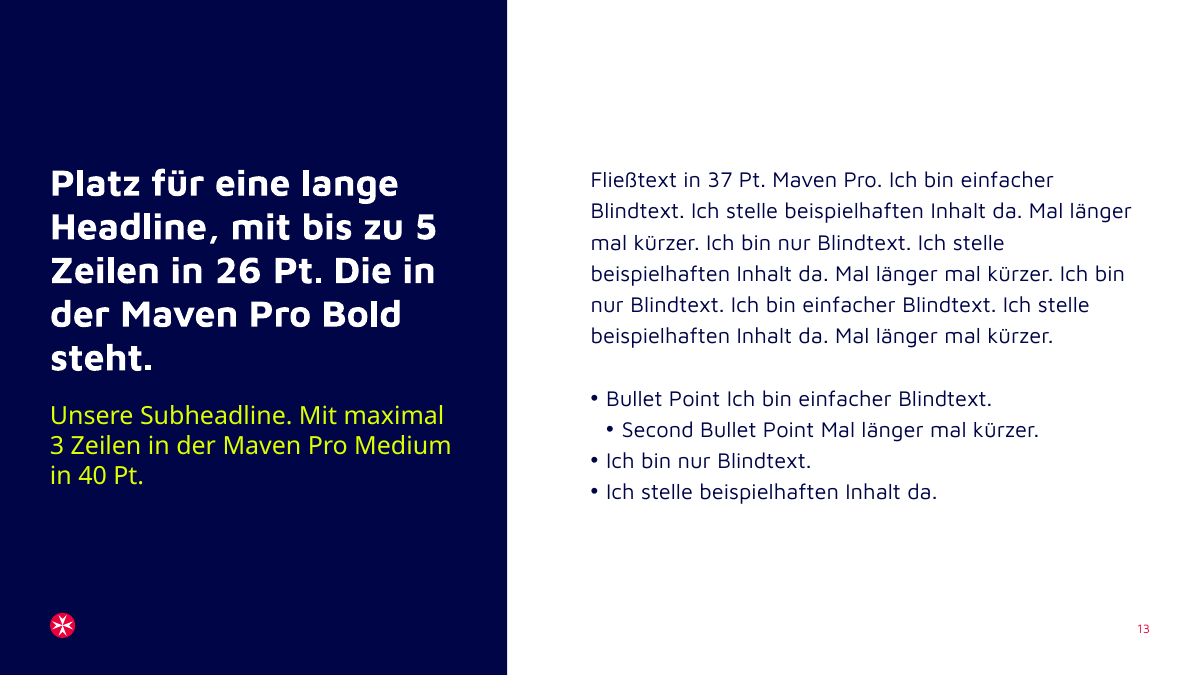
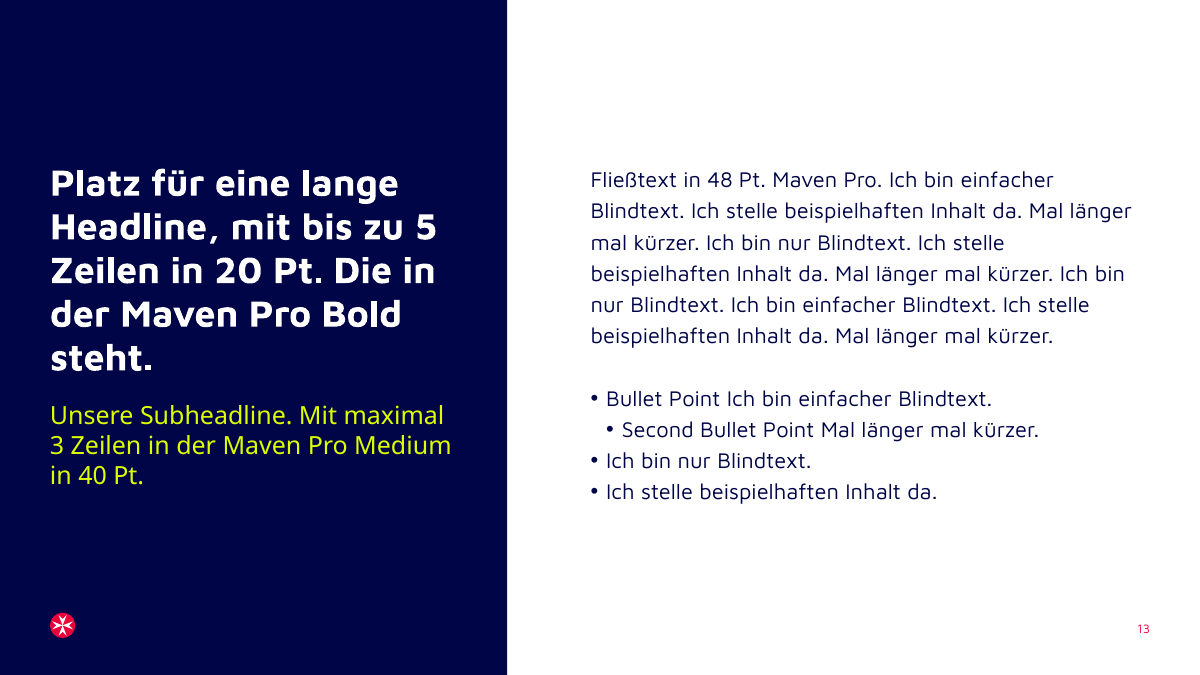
37: 37 -> 48
26: 26 -> 20
